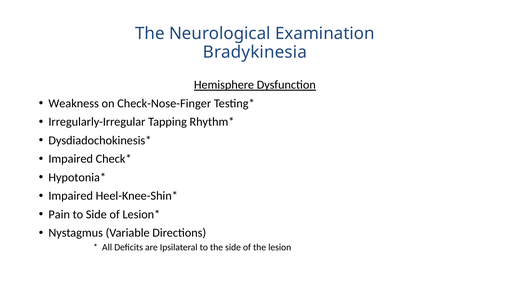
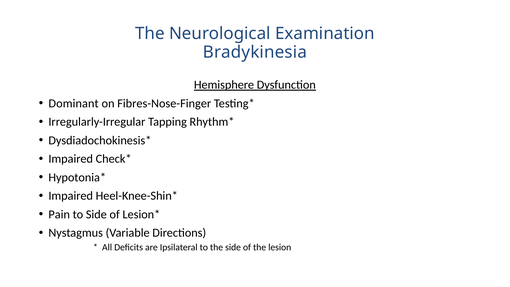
Weakness: Weakness -> Dominant
Check-Nose-Finger: Check-Nose-Finger -> Fibres-Nose-Finger
